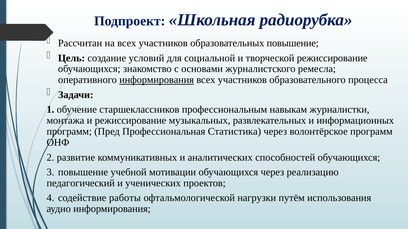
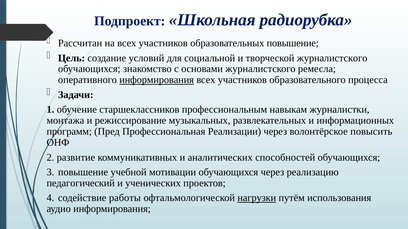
творческой режиссирование: режиссирование -> журналистского
Статистика: Статистика -> Реализации
волонтёрское программ: программ -> повысить
нагрузки underline: none -> present
